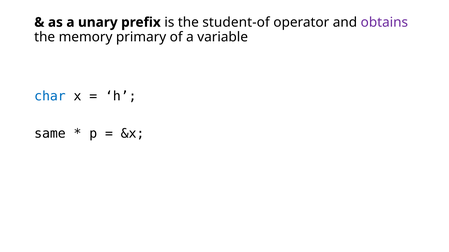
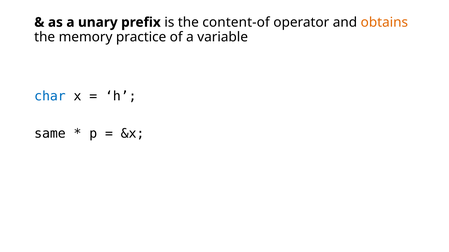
student-of: student-of -> content-of
obtains colour: purple -> orange
primary: primary -> practice
